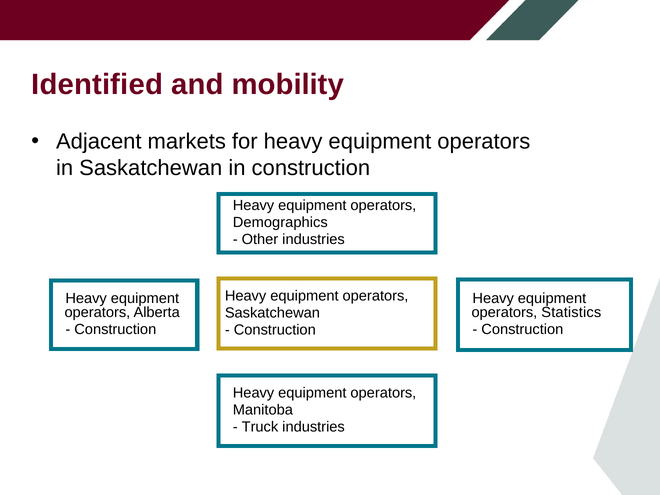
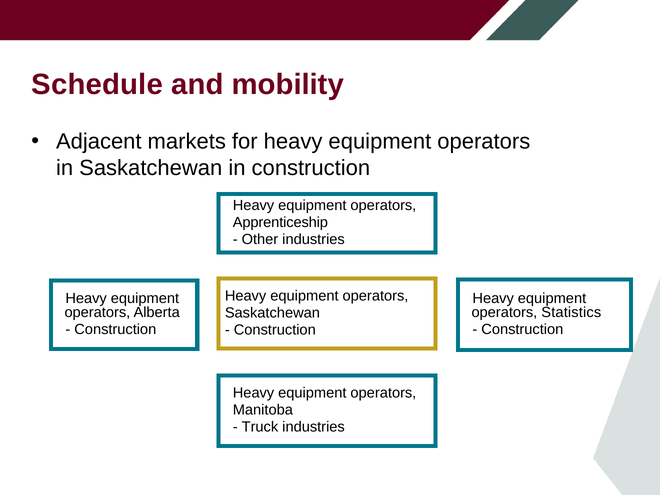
Identified: Identified -> Schedule
Demographics: Demographics -> Apprenticeship
